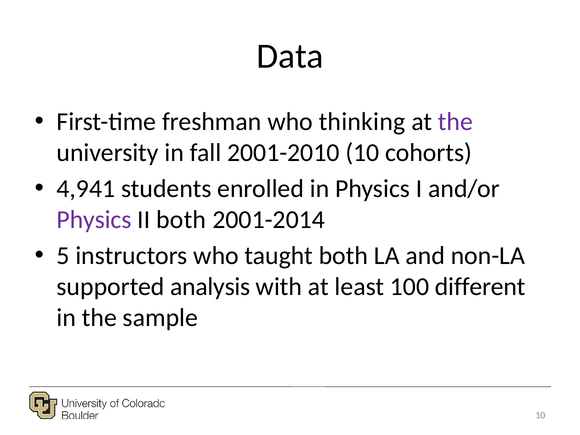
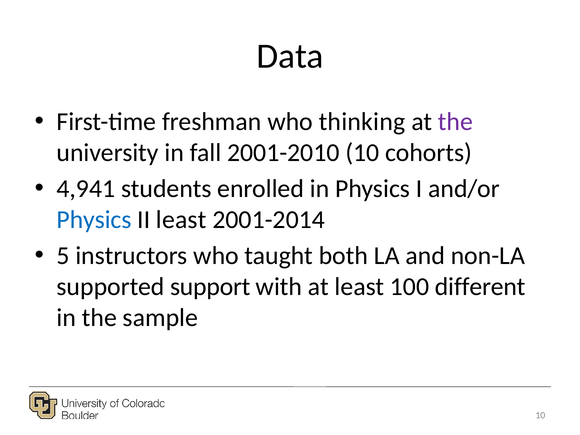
Physics at (94, 220) colour: purple -> blue
II both: both -> least
analysis: analysis -> support
